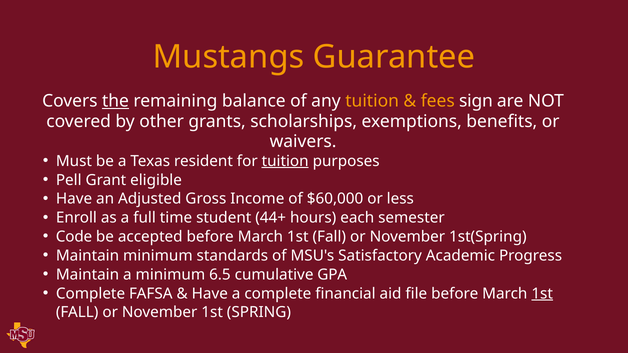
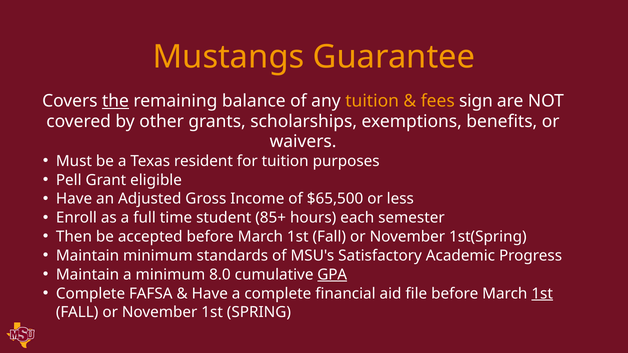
tuition at (285, 161) underline: present -> none
$60,000: $60,000 -> $65,500
44+: 44+ -> 85+
Code: Code -> Then
6.5: 6.5 -> 8.0
GPA underline: none -> present
